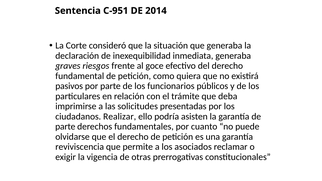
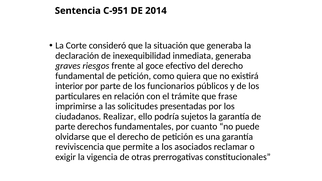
pasivos: pasivos -> interior
deba: deba -> frase
asisten: asisten -> sujetos
